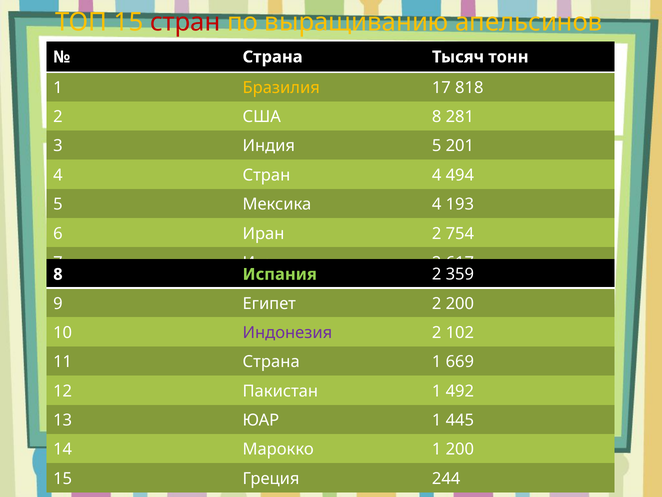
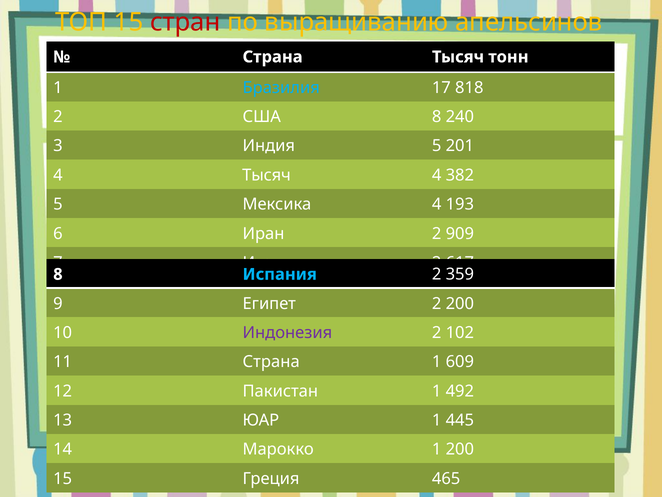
Бразилия colour: yellow -> light blue
281: 281 -> 240
4 Стран: Стран -> Тысяч
494: 494 -> 382
754: 754 -> 909
Испания colour: light green -> light blue
669: 669 -> 609
244: 244 -> 465
